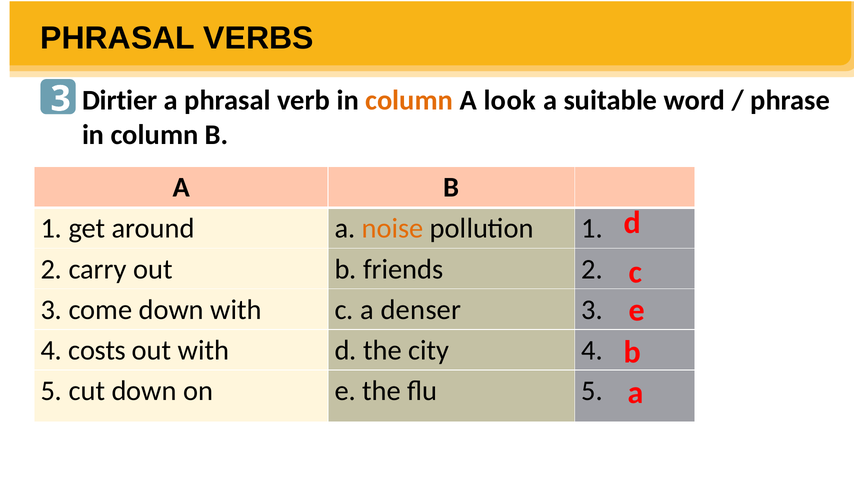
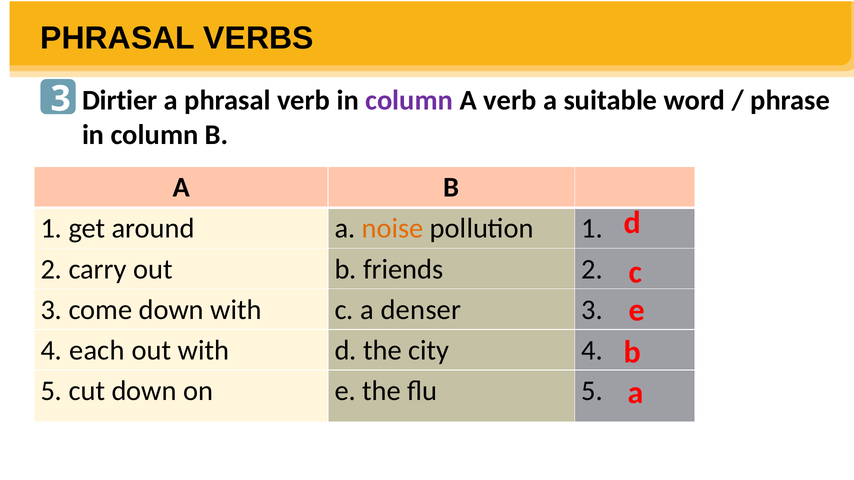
column at (409, 101) colour: orange -> purple
A look: look -> verb
costs: costs -> each
